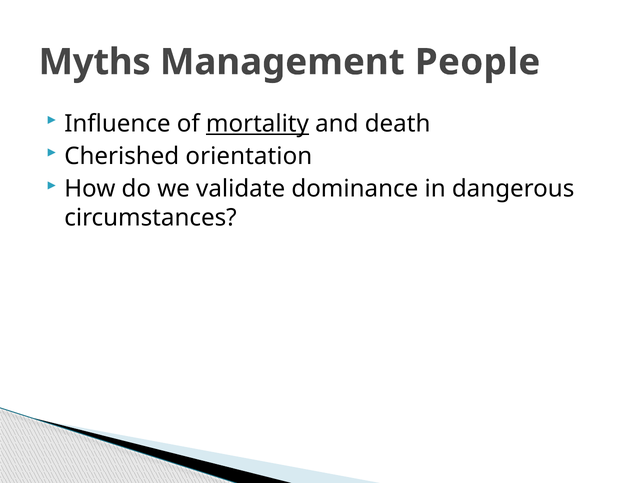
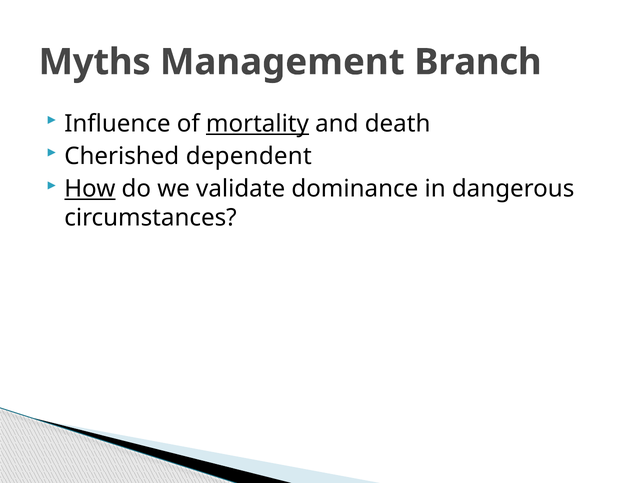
People: People -> Branch
orientation: orientation -> dependent
How underline: none -> present
